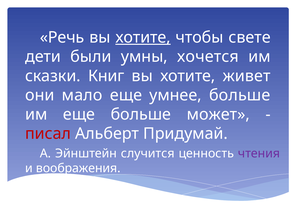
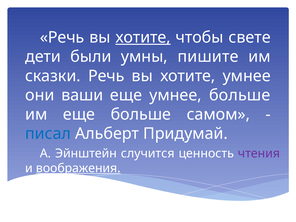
хочется: хочется -> пишите
сказки Книг: Книг -> Речь
хотите живет: живет -> умнее
мало: мало -> ваши
может: может -> самом
писал colour: red -> blue
воображения underline: none -> present
